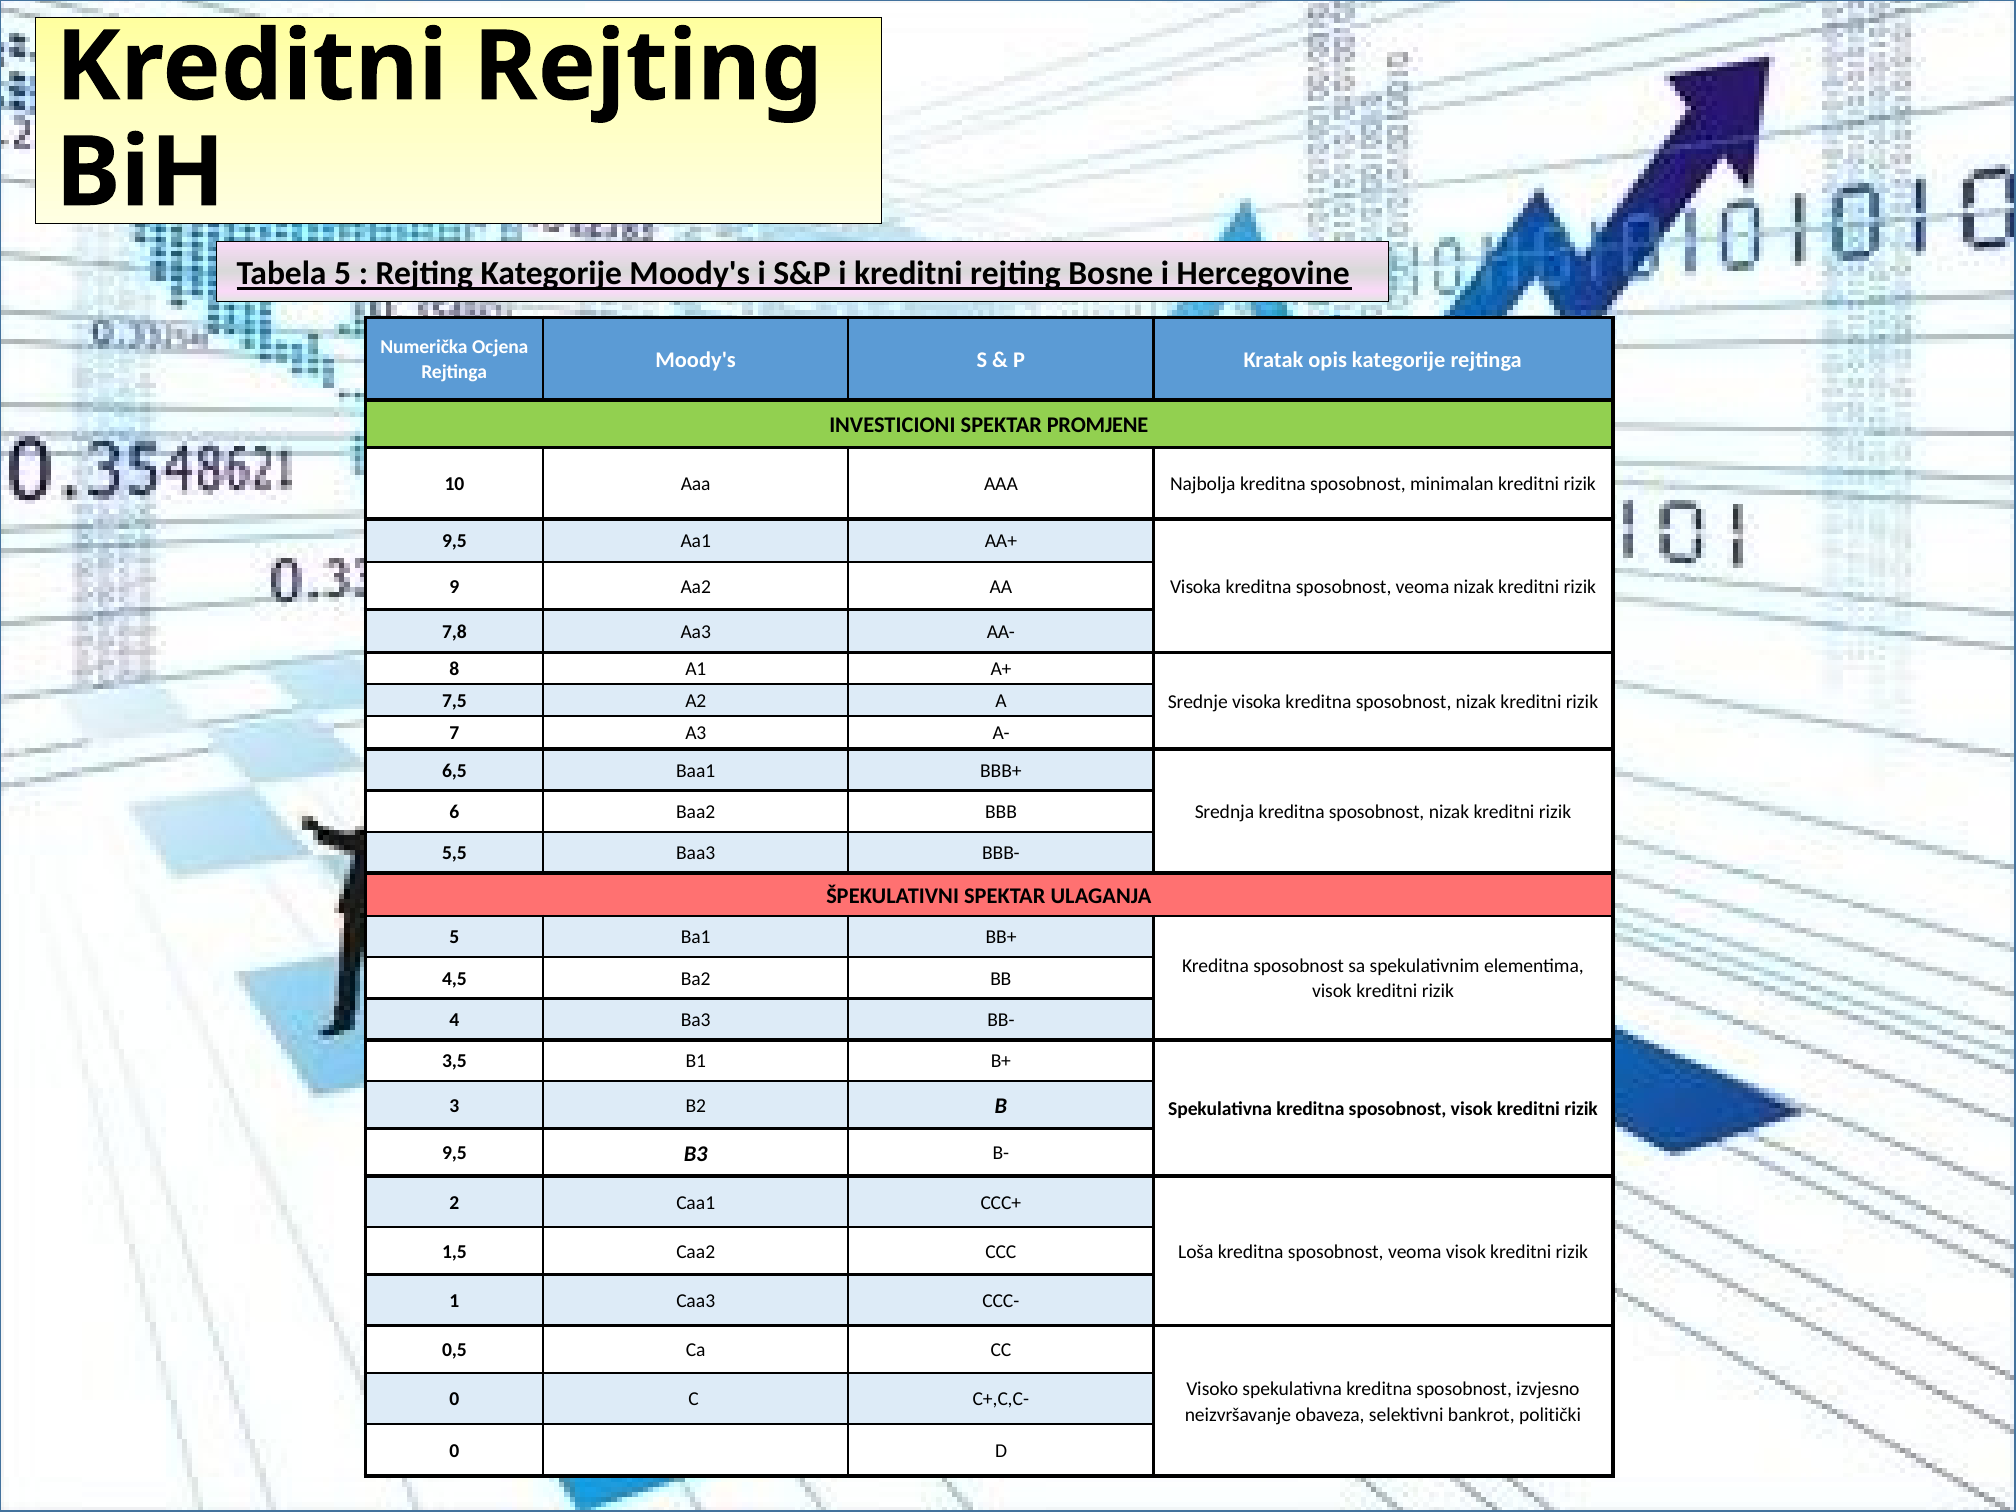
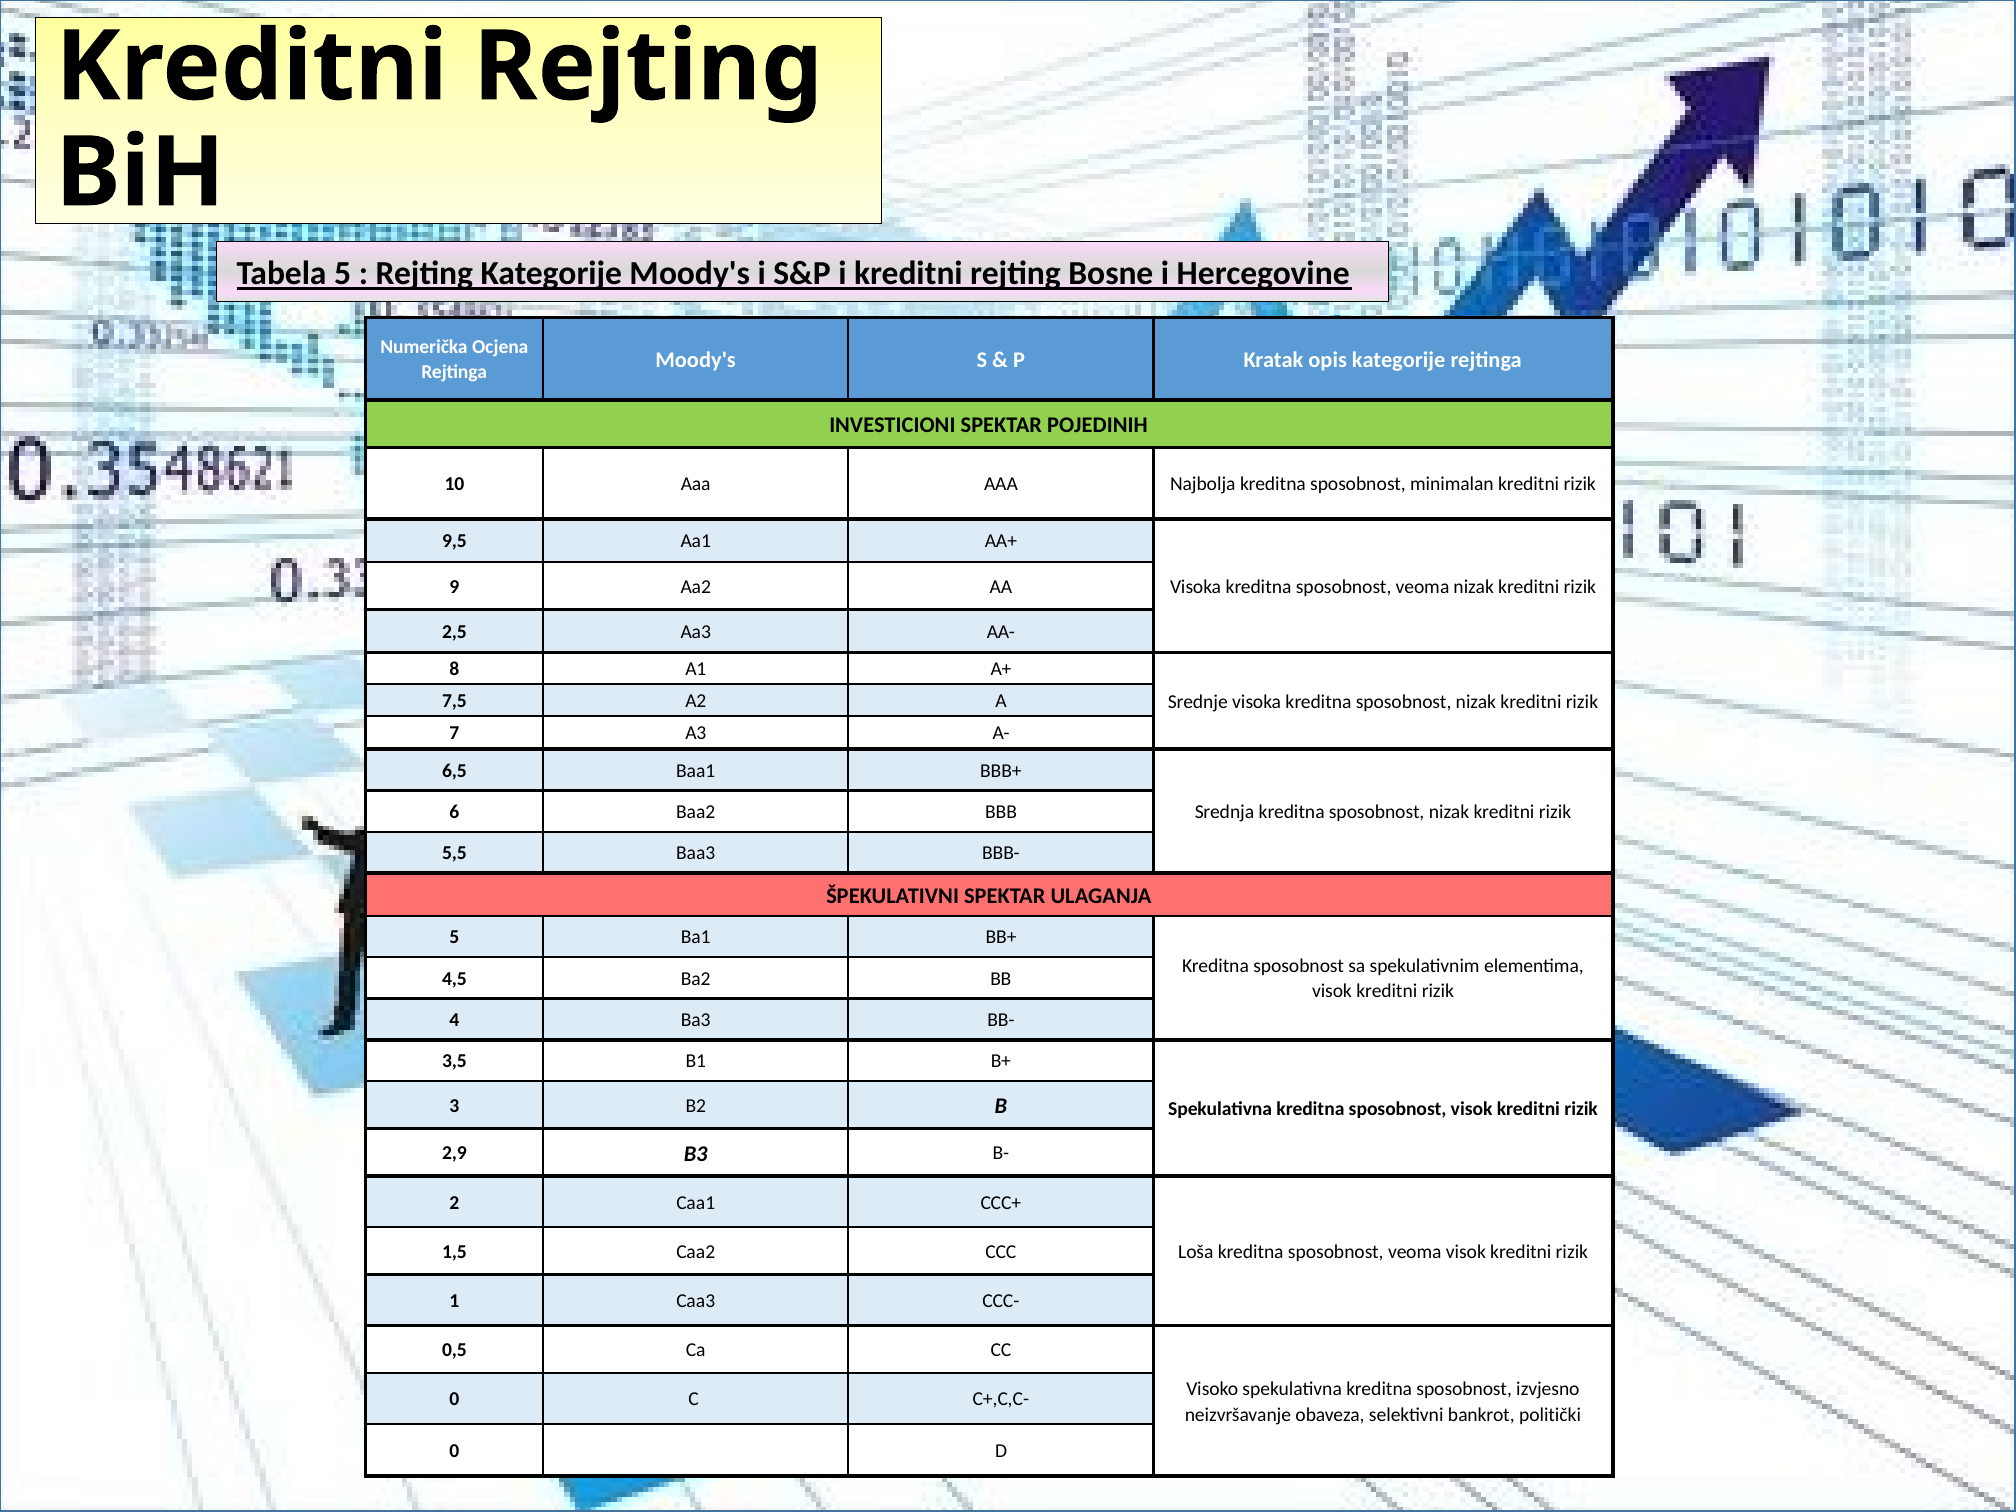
PROMJENE: PROMJENE -> POJEDINIH
7,8: 7,8 -> 2,5
9,5 at (454, 1153): 9,5 -> 2,9
